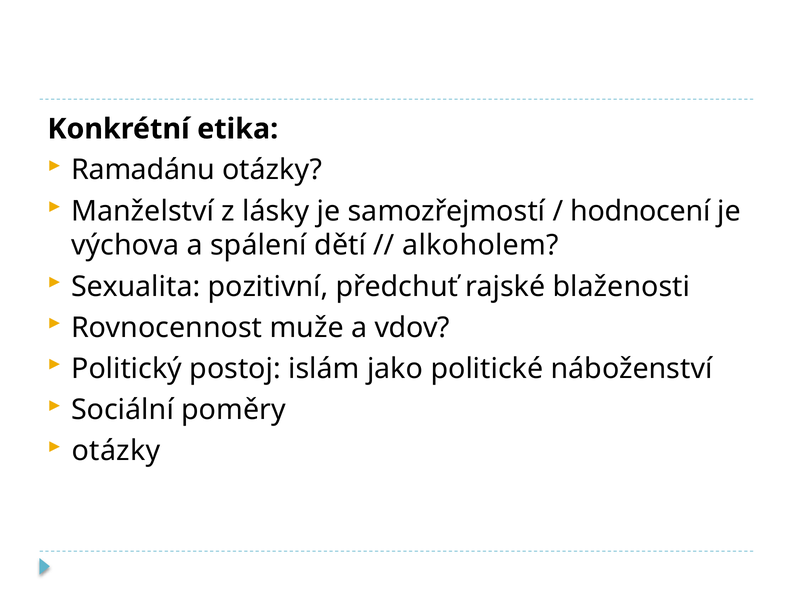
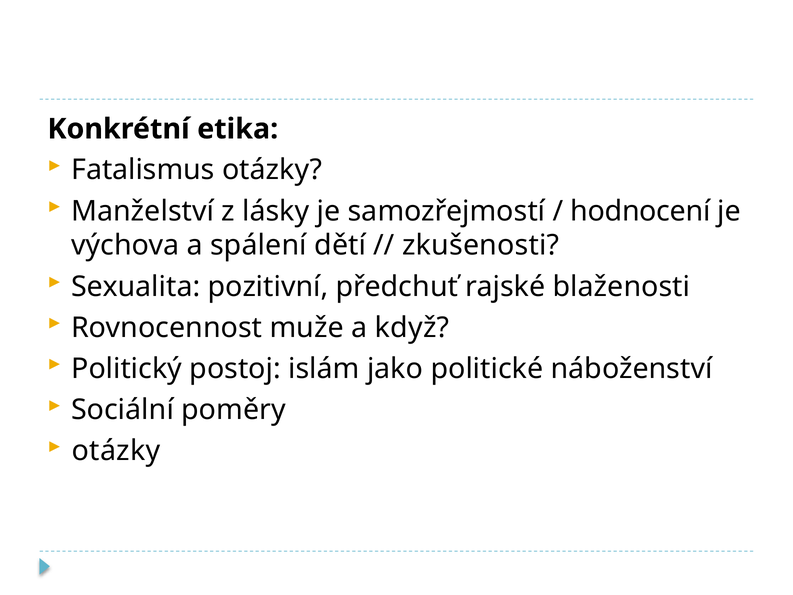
Ramadánu: Ramadánu -> Fatalismus
alkoholem: alkoholem -> zkušenosti
vdov: vdov -> když
